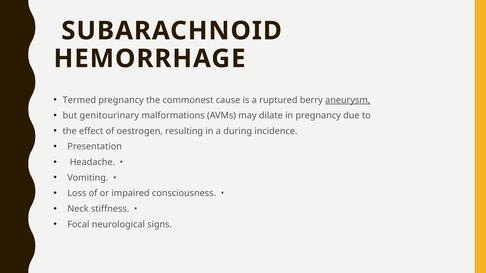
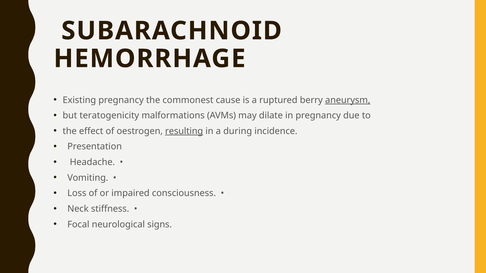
Termed: Termed -> Existing
genitourinary: genitourinary -> teratogenicity
resulting underline: none -> present
